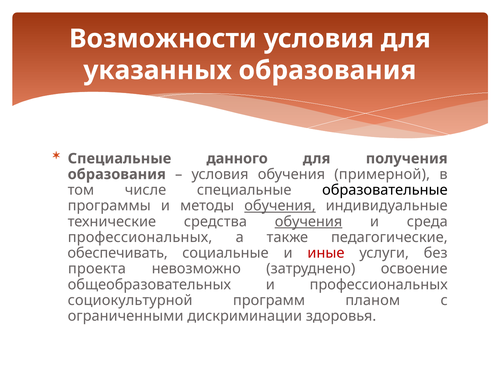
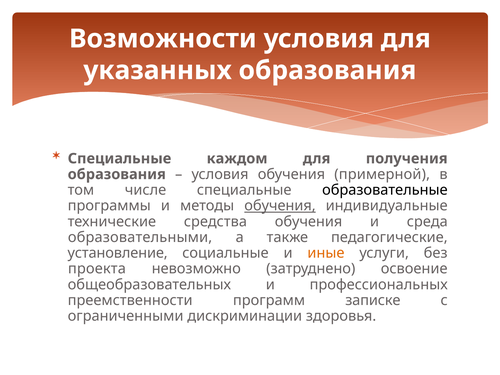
данного: данного -> каждом
обучения at (309, 222) underline: present -> none
профессиональных at (140, 237): профессиональных -> образовательными
обеспечивать: обеспечивать -> установление
иные colour: red -> orange
социокультурной: социокультурной -> преемственности
планом: планом -> записке
